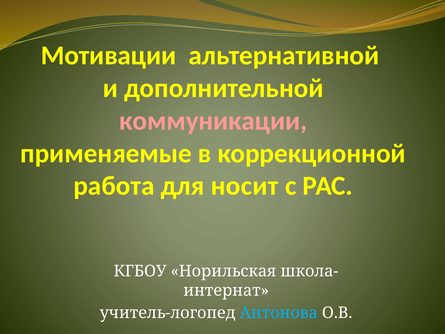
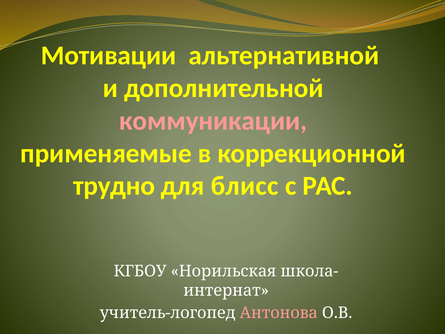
работа: работа -> трудно
носит: носит -> блисс
Антонова colour: light blue -> pink
